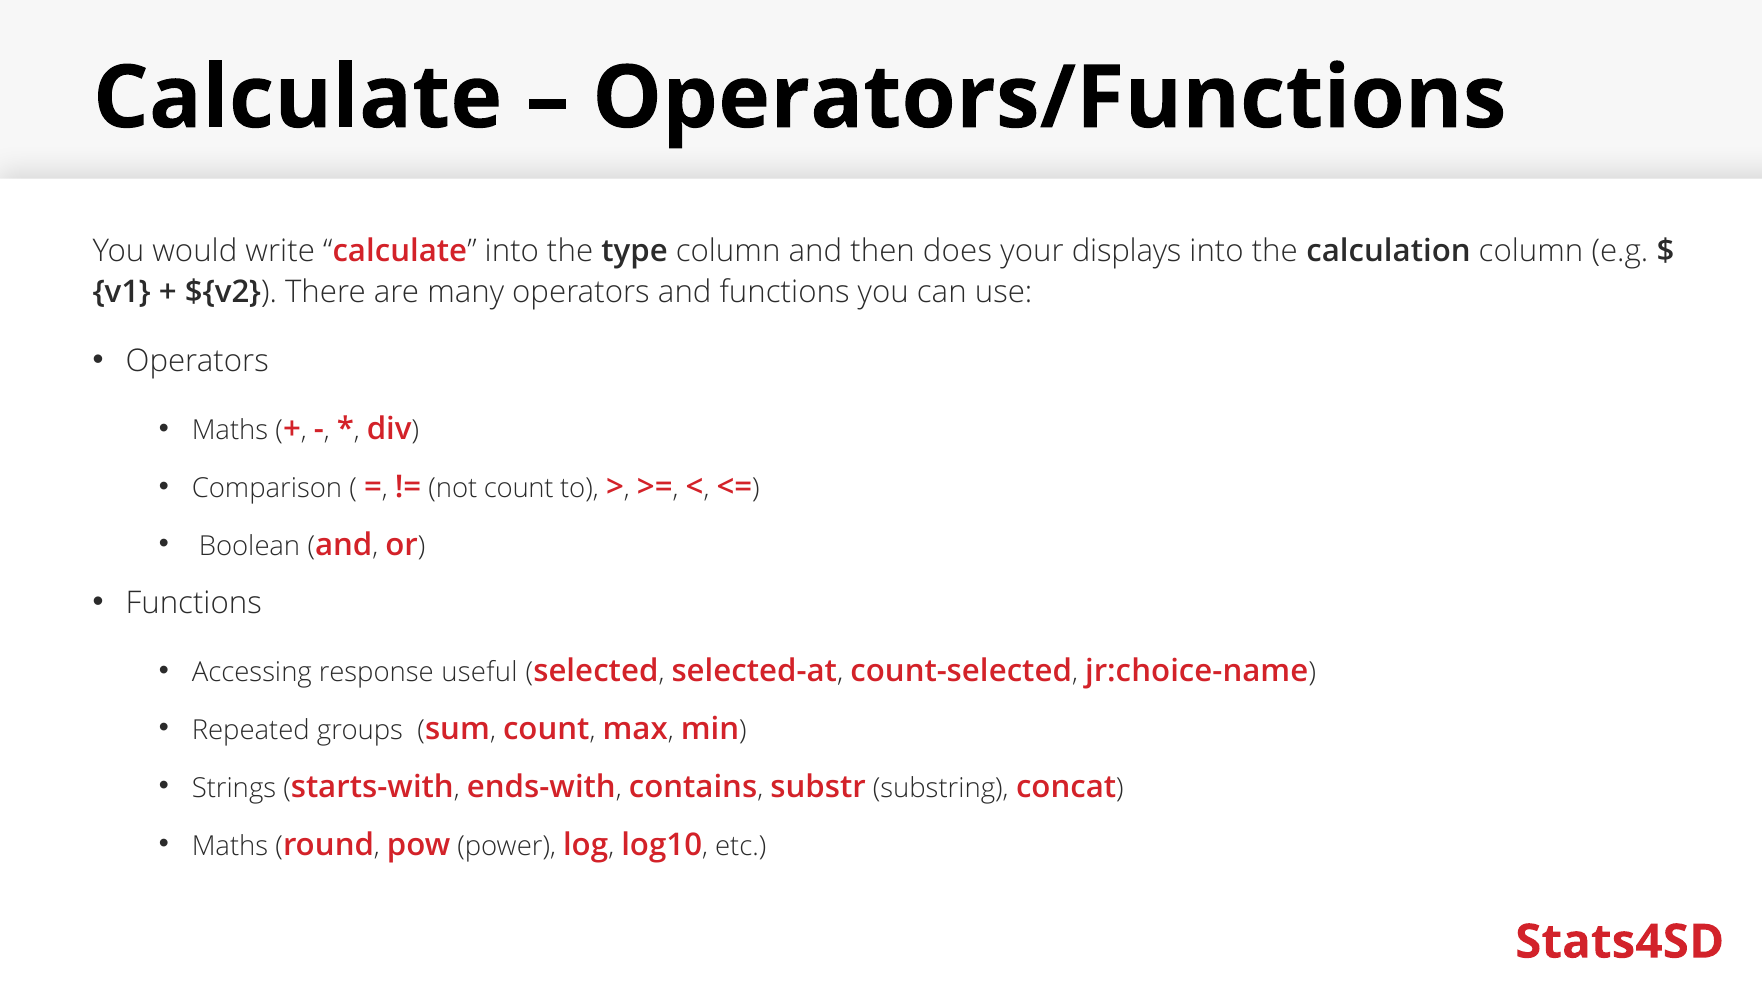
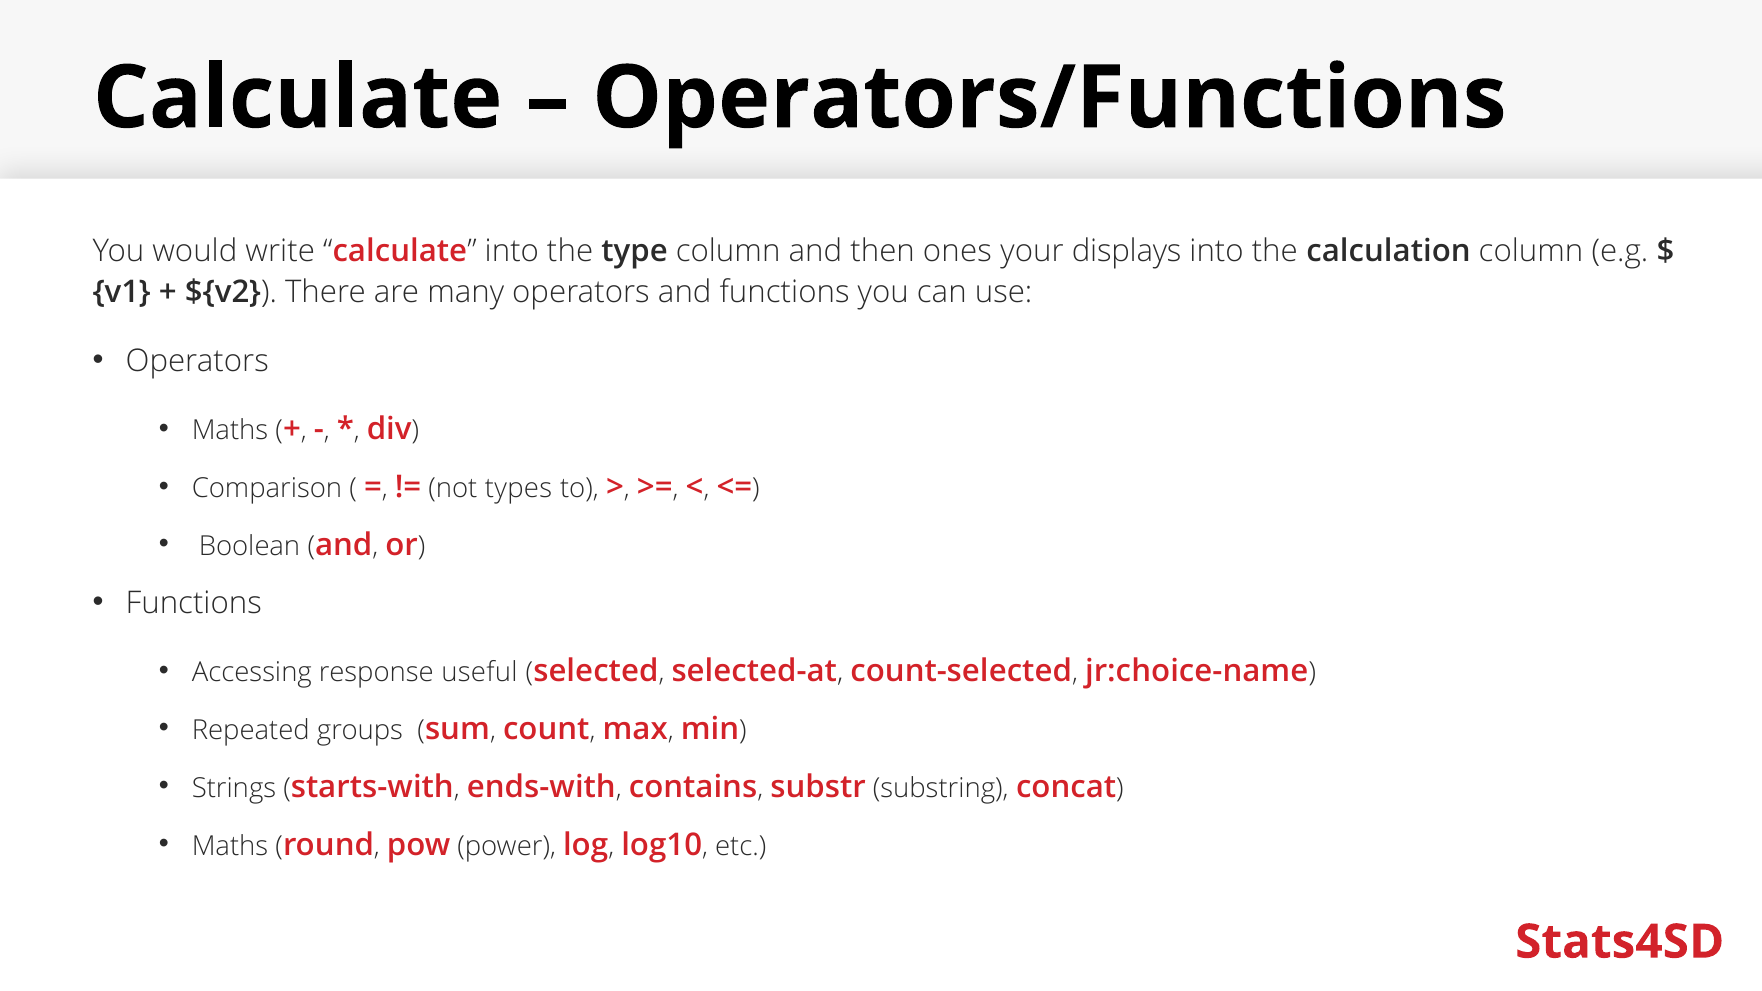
does: does -> ones
not count: count -> types
